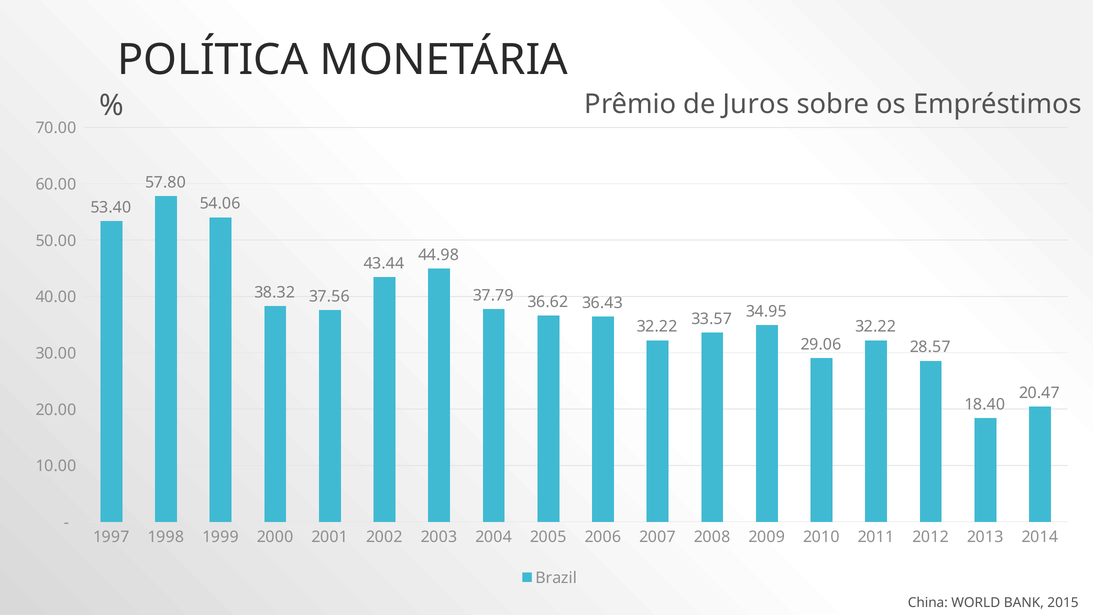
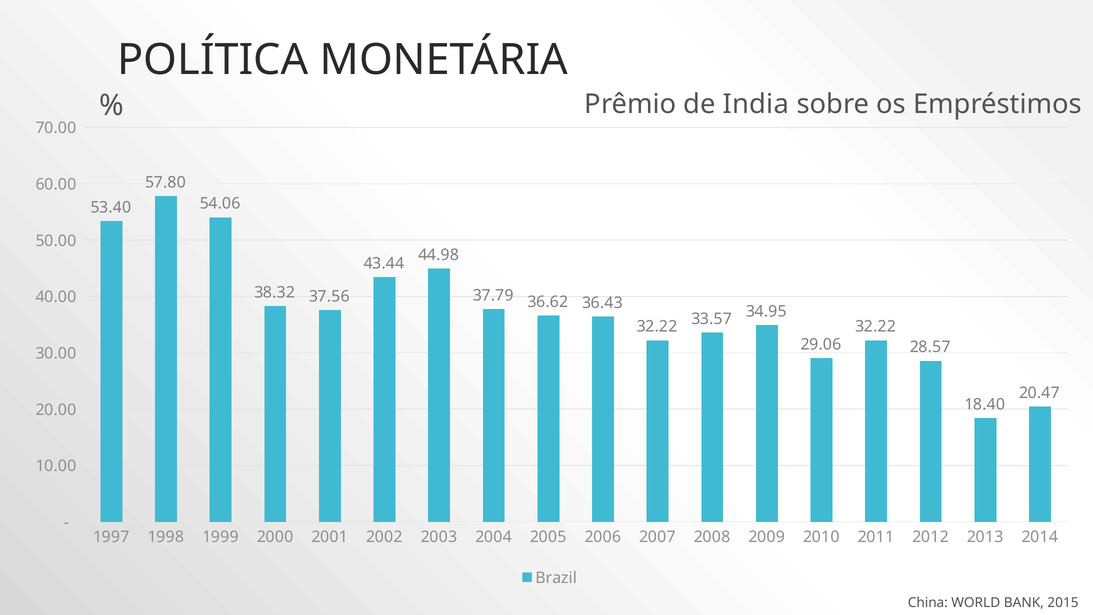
Juros: Juros -> India
